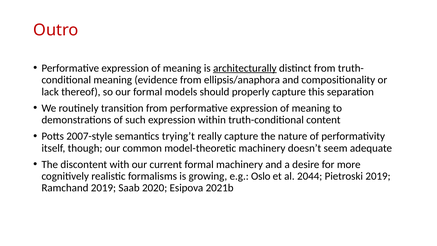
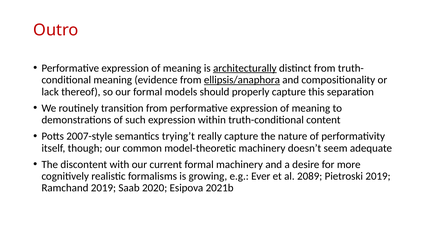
ellipsis/anaphora underline: none -> present
Oslo: Oslo -> Ever
2044: 2044 -> 2089
